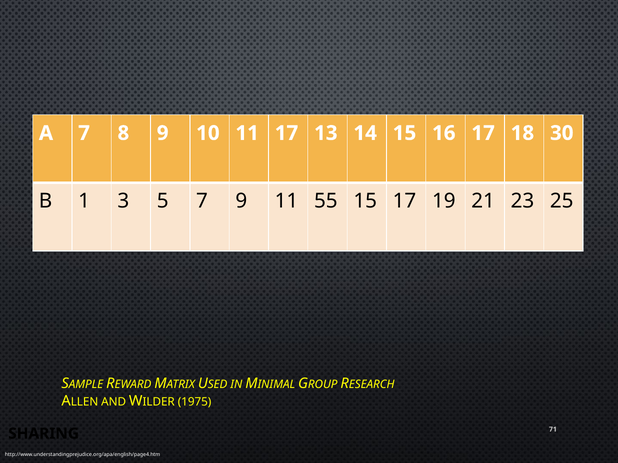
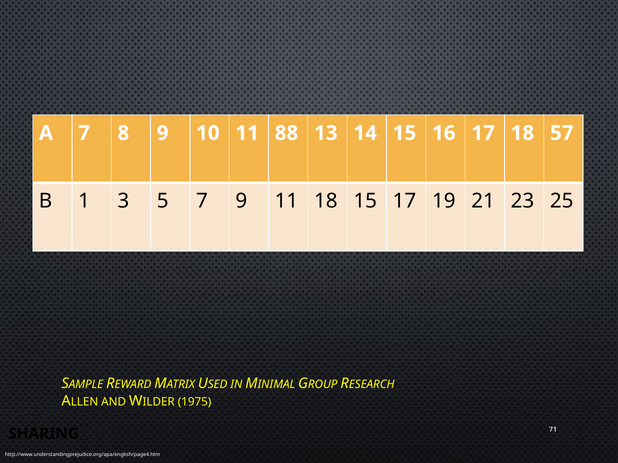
11 17: 17 -> 88
30: 30 -> 57
11 55: 55 -> 18
